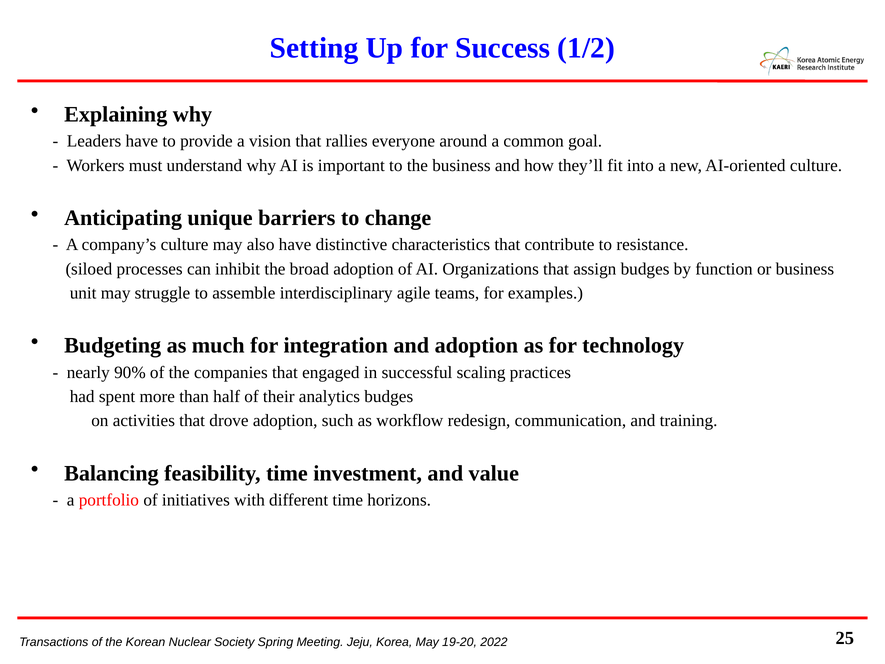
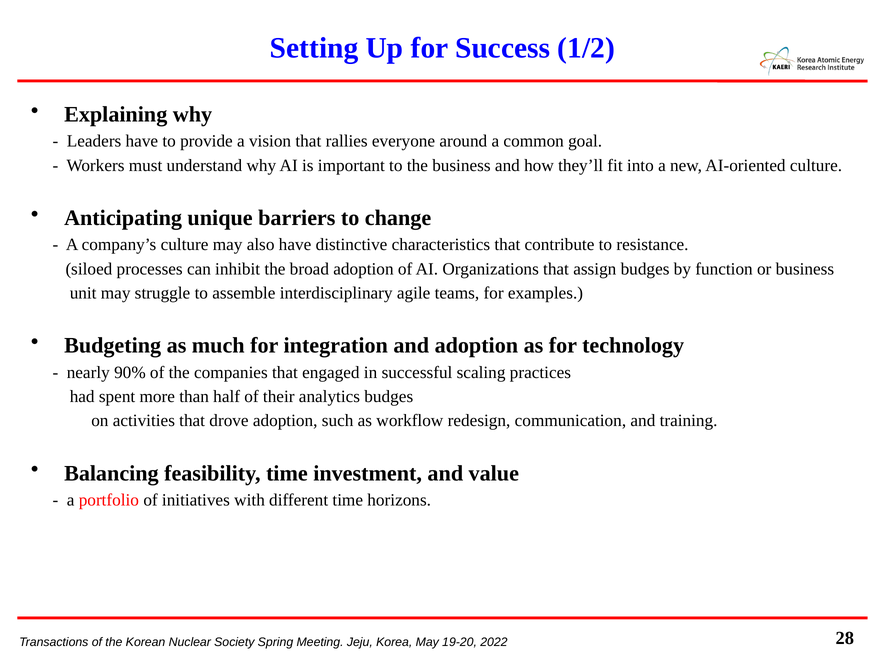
25: 25 -> 28
